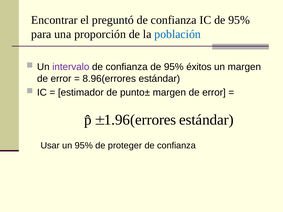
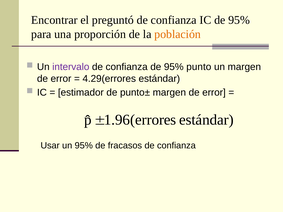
población colour: blue -> orange
éxitos: éxitos -> punto
8.96(errores: 8.96(errores -> 4.29(errores
proteger: proteger -> fracasos
